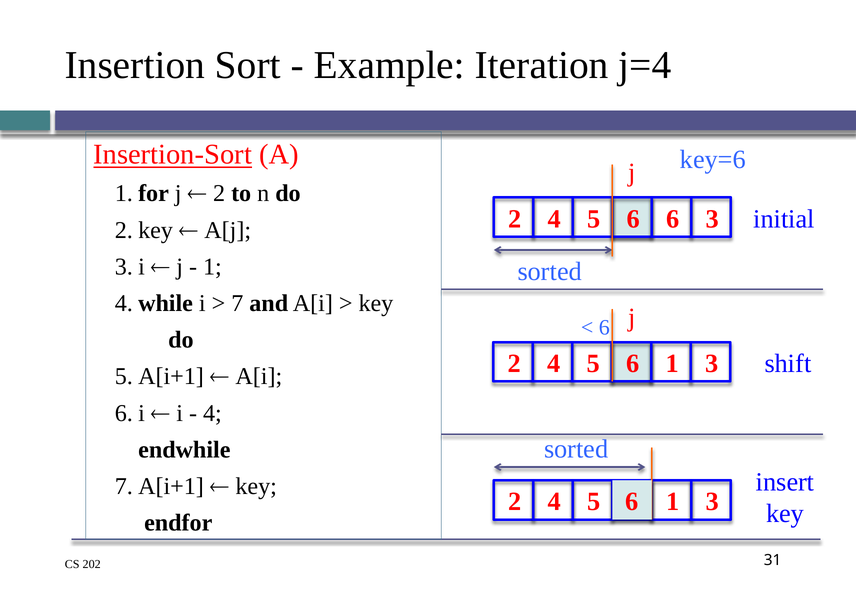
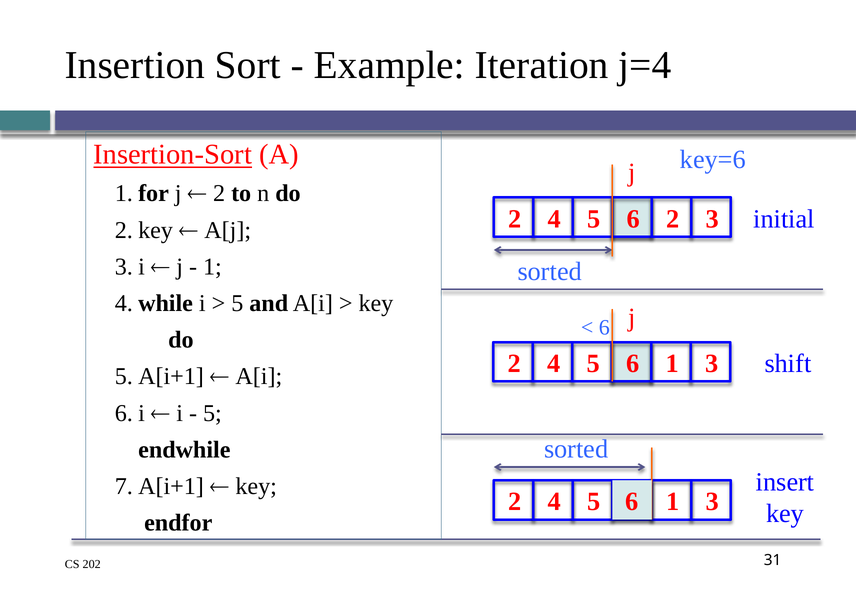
6 6: 6 -> 2
7 at (237, 304): 7 -> 5
4 at (212, 414): 4 -> 5
